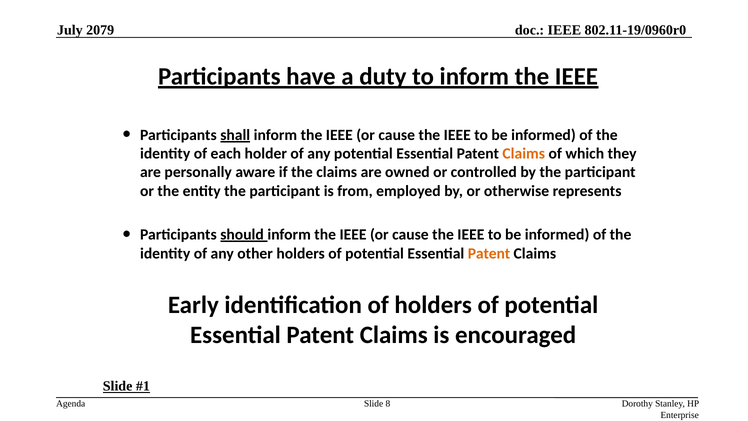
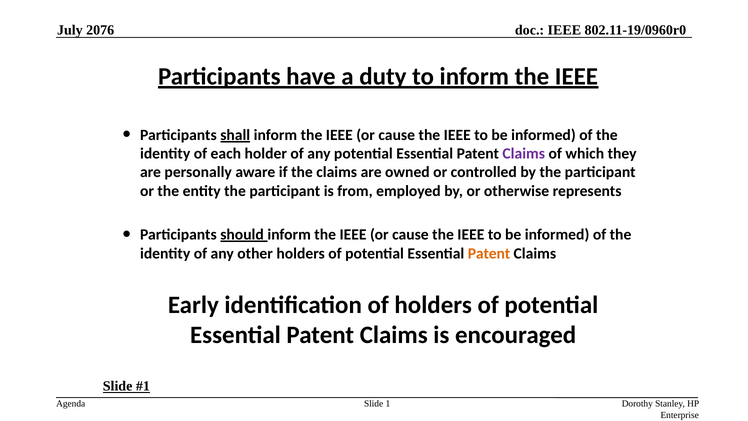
2079: 2079 -> 2076
Claims at (524, 154) colour: orange -> purple
8: 8 -> 1
